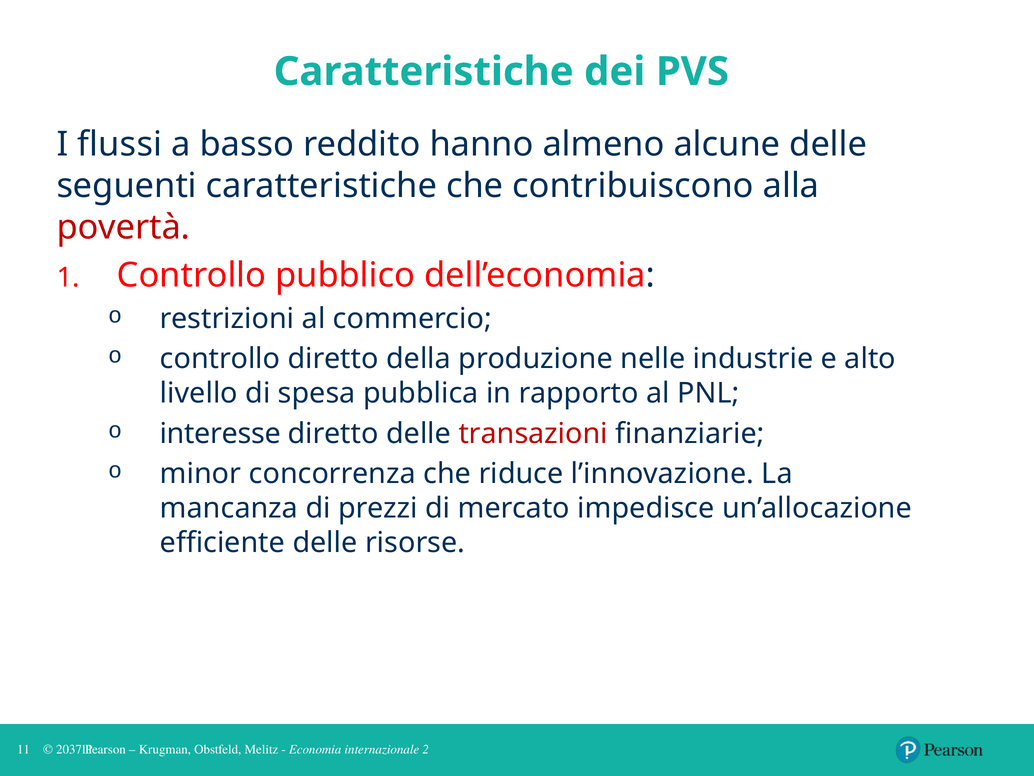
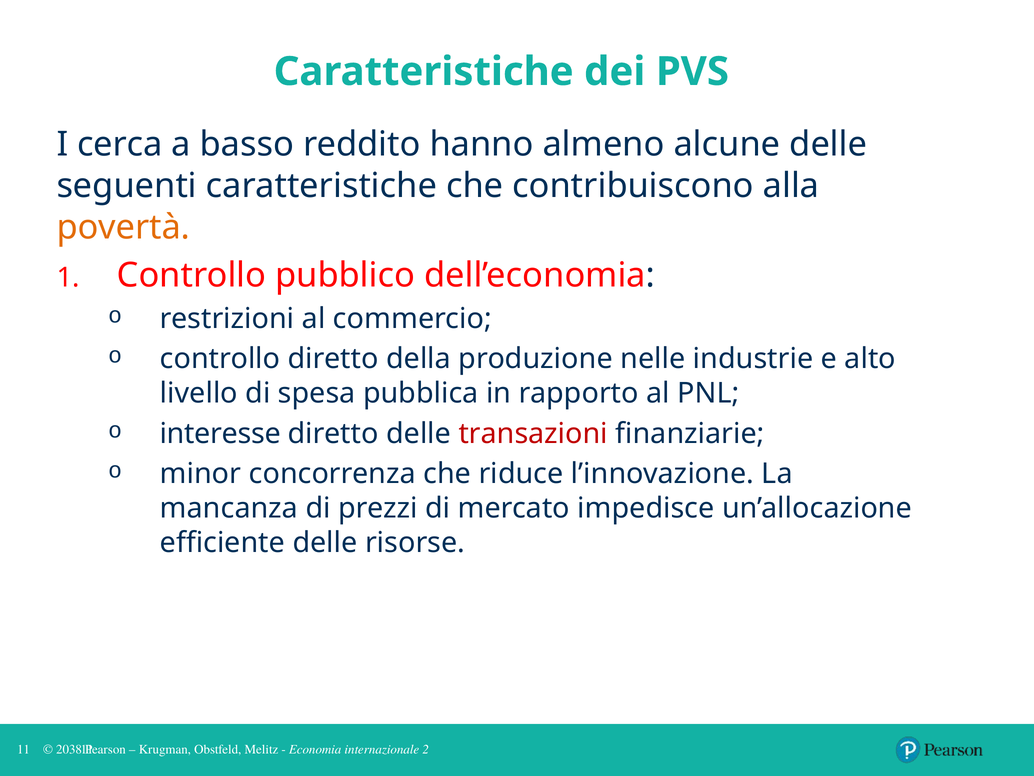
flussi: flussi -> cerca
povertà colour: red -> orange
2037: 2037 -> 2038
